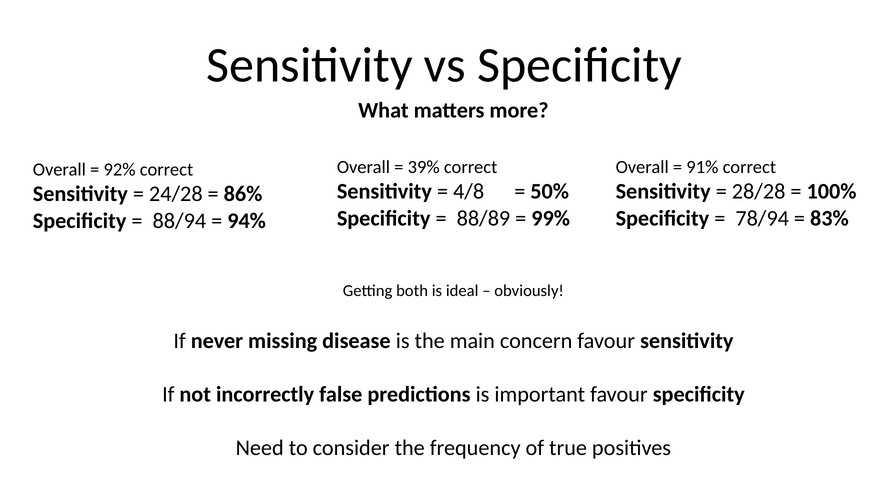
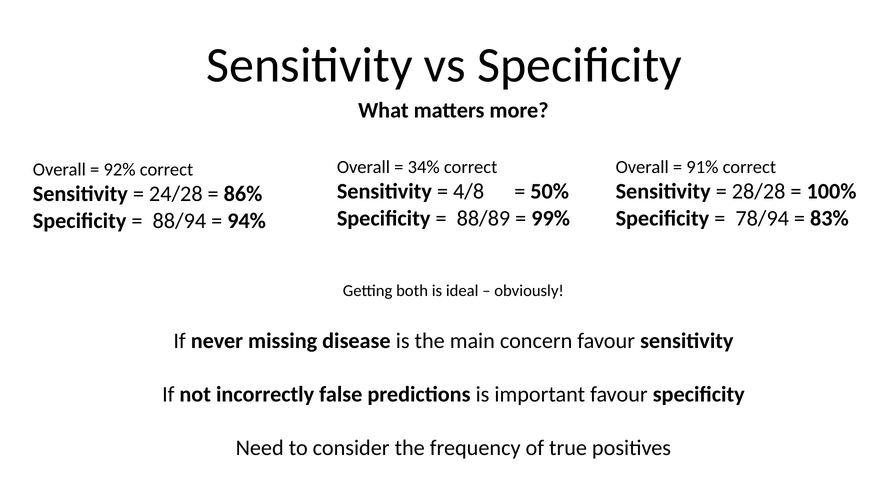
39%: 39% -> 34%
